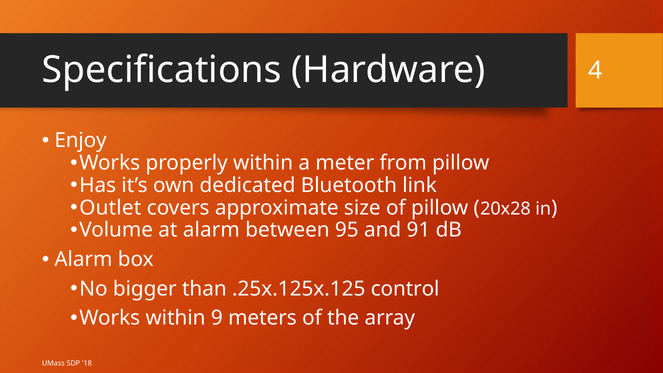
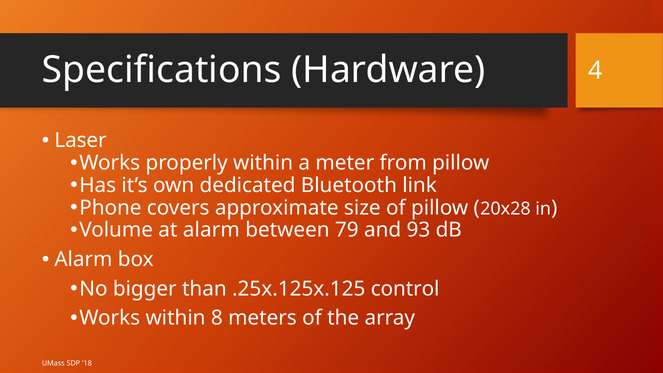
Enjoy: Enjoy -> Laser
Outlet: Outlet -> Phone
95: 95 -> 79
91: 91 -> 93
9: 9 -> 8
